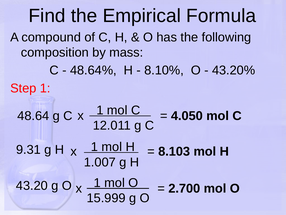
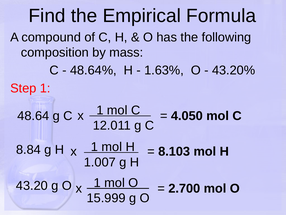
8.10%: 8.10% -> 1.63%
9.31: 9.31 -> 8.84
